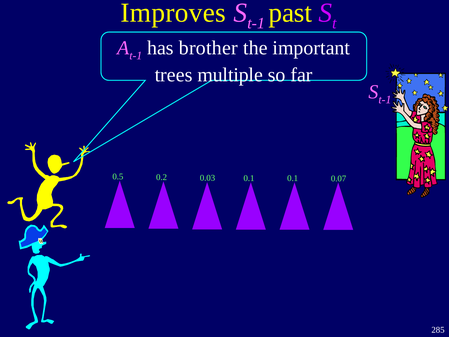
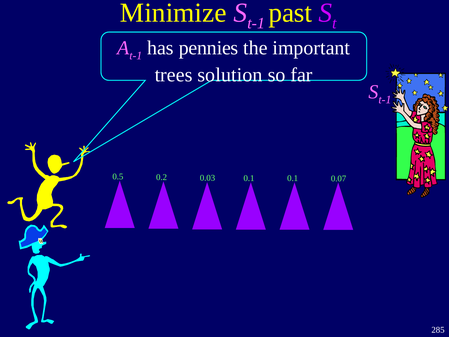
Improves: Improves -> Minimize
brother: brother -> pennies
multiple: multiple -> solution
